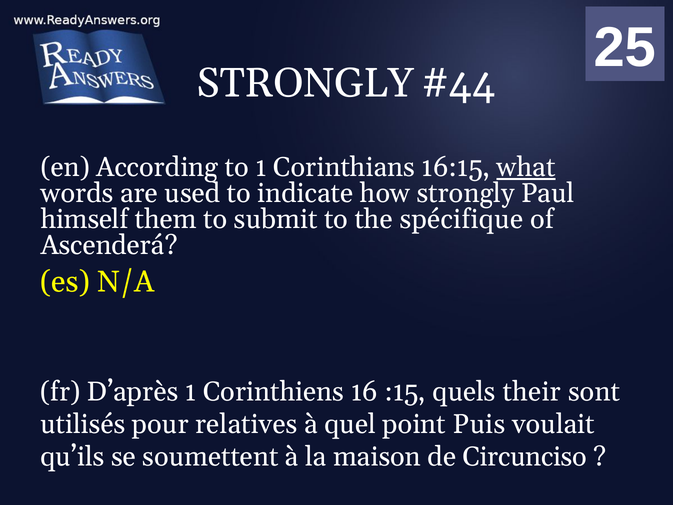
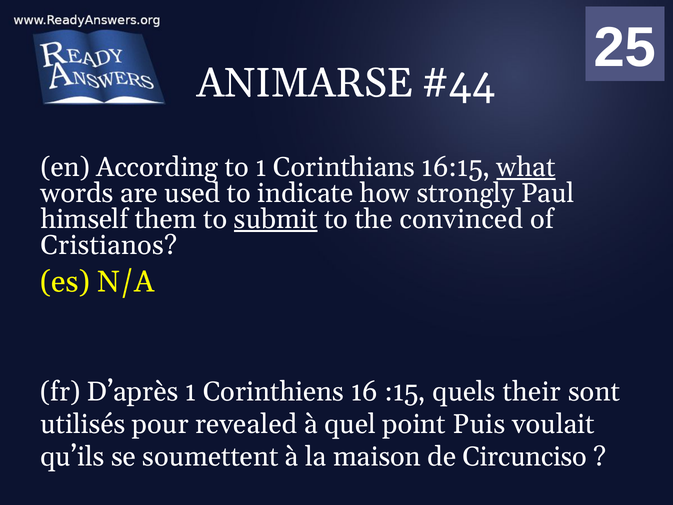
STRONGLY at (305, 83): STRONGLY -> ANIMARSE
submit underline: none -> present
spécifique: spécifique -> convinced
Ascenderá: Ascenderá -> Cristianos
relatives: relatives -> revealed
